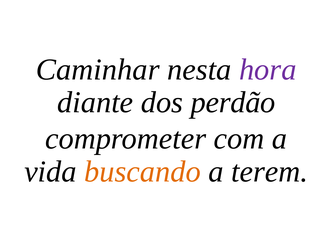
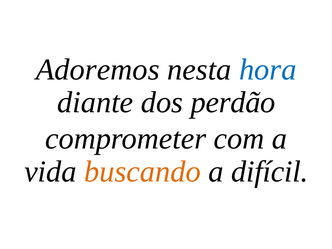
Caminhar: Caminhar -> Adoremos
hora colour: purple -> blue
terem: terem -> difícil
